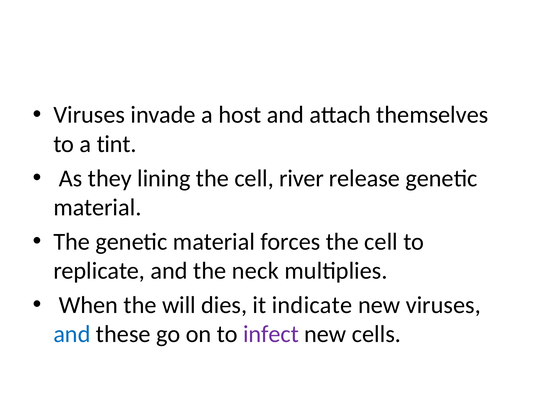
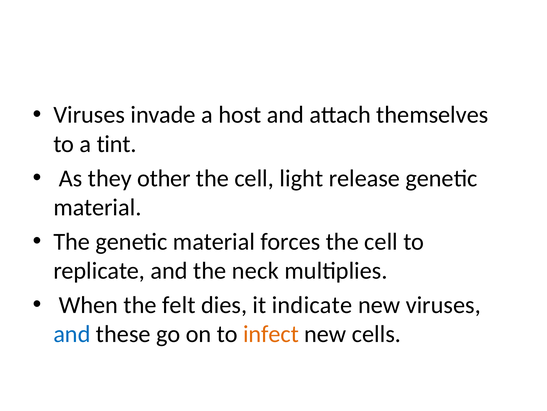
lining: lining -> other
river: river -> light
will: will -> felt
infect colour: purple -> orange
